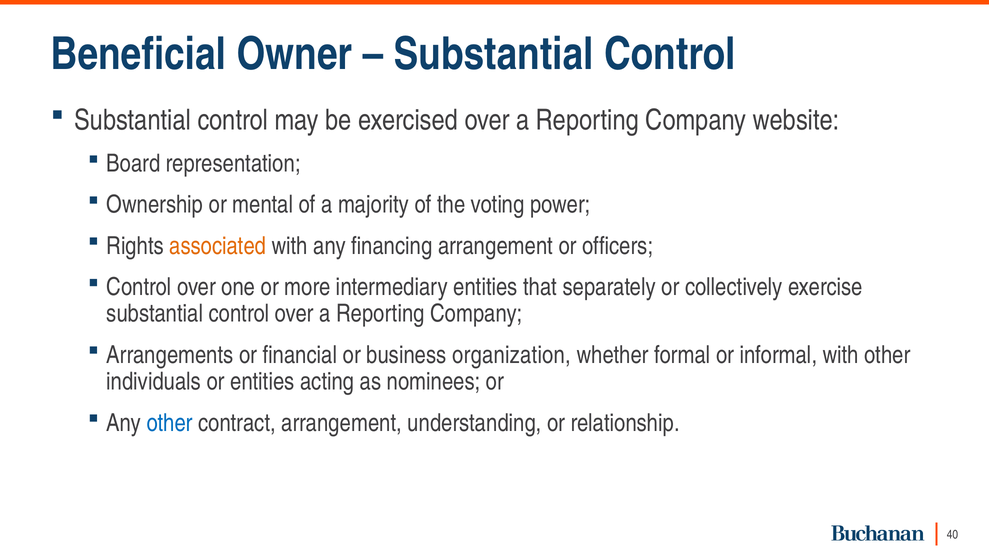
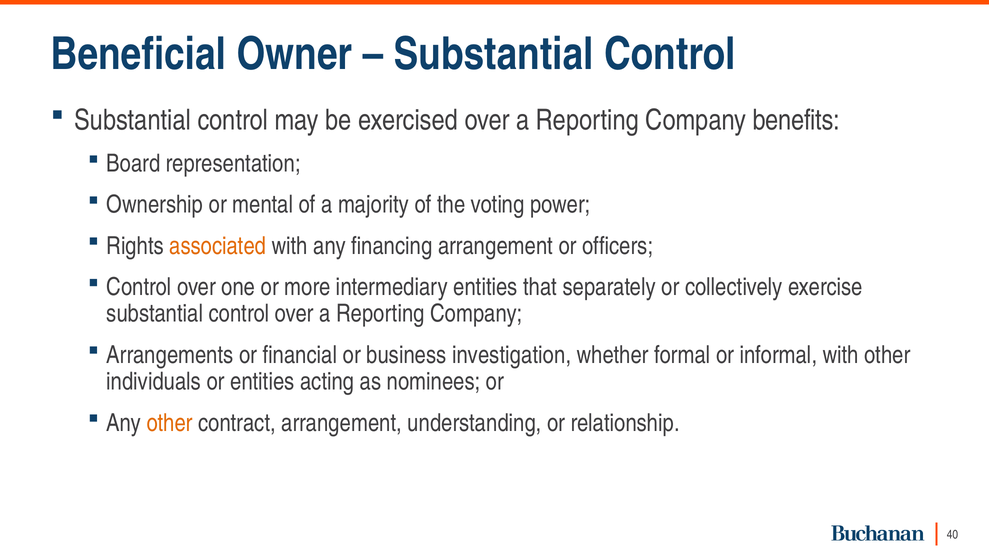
website: website -> benefits
organization: organization -> investigation
other at (170, 422) colour: blue -> orange
